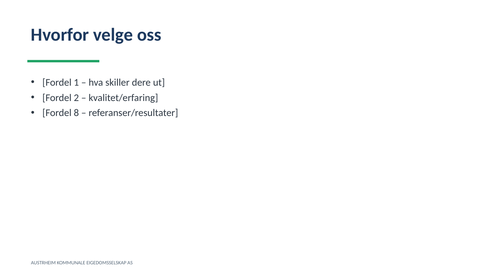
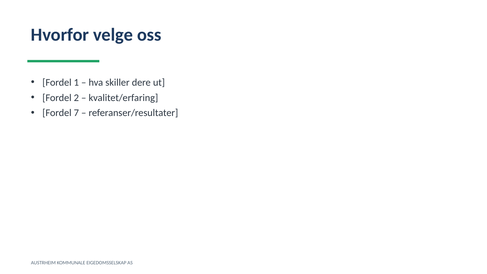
8: 8 -> 7
